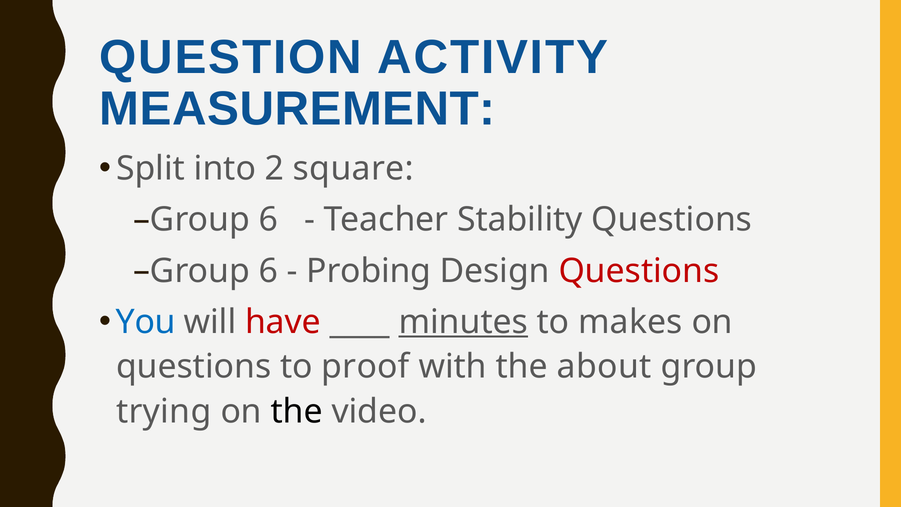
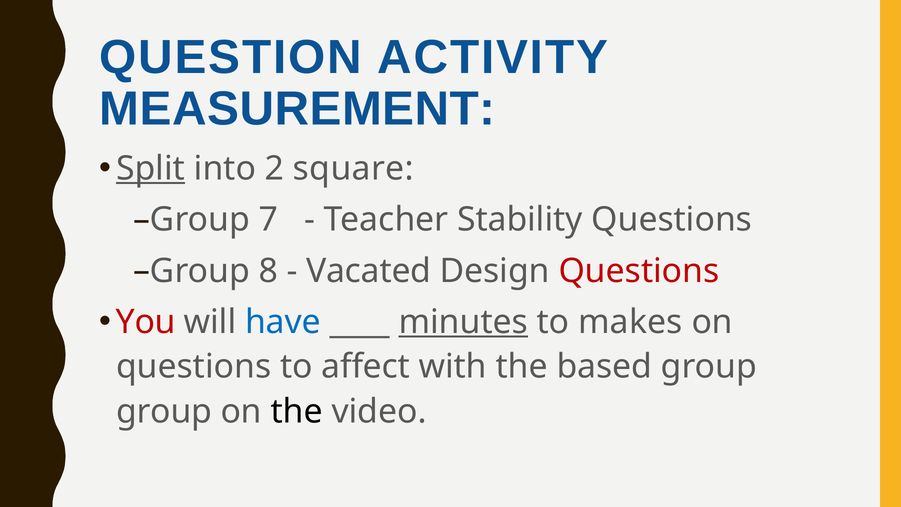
Split underline: none -> present
6 at (268, 220): 6 -> 7
6 at (268, 271): 6 -> 8
Probing: Probing -> Vacated
You colour: blue -> red
have colour: red -> blue
proof: proof -> affect
about: about -> based
trying at (164, 411): trying -> group
